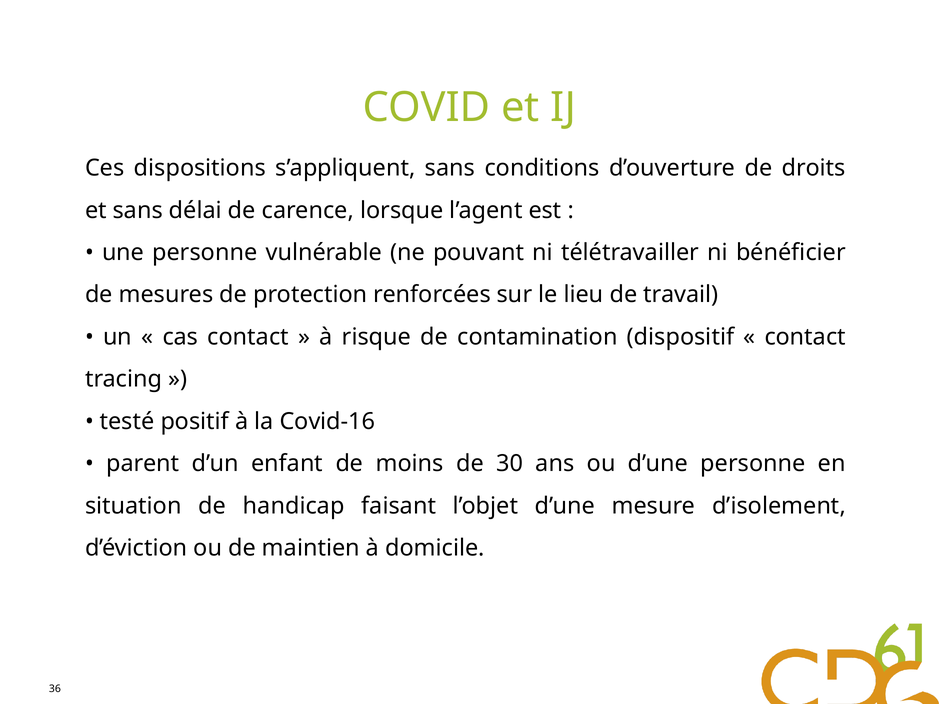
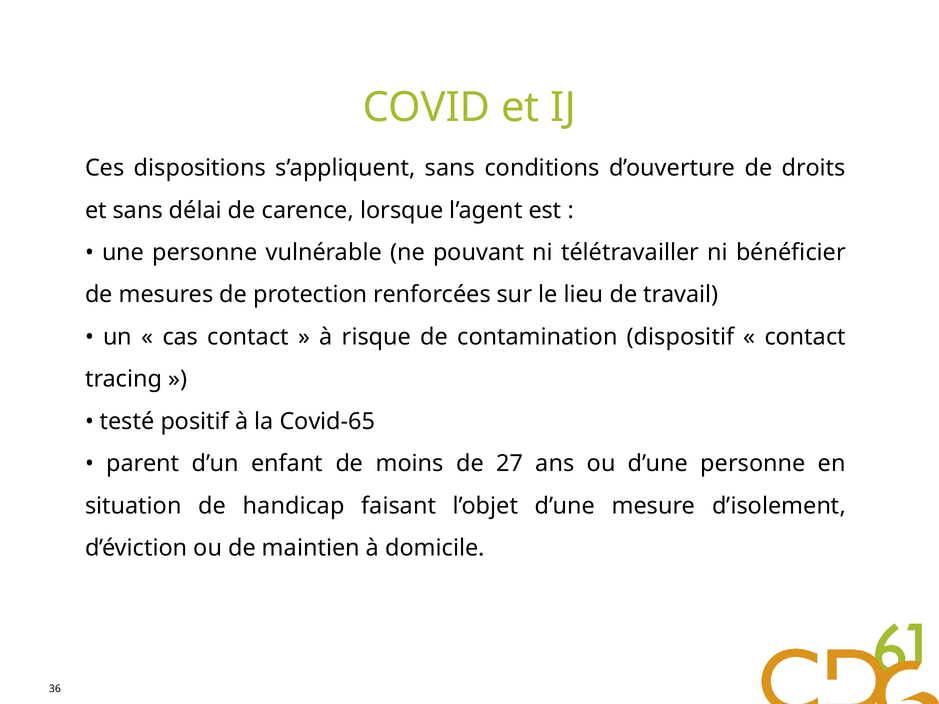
Covid-16: Covid-16 -> Covid-65
30: 30 -> 27
